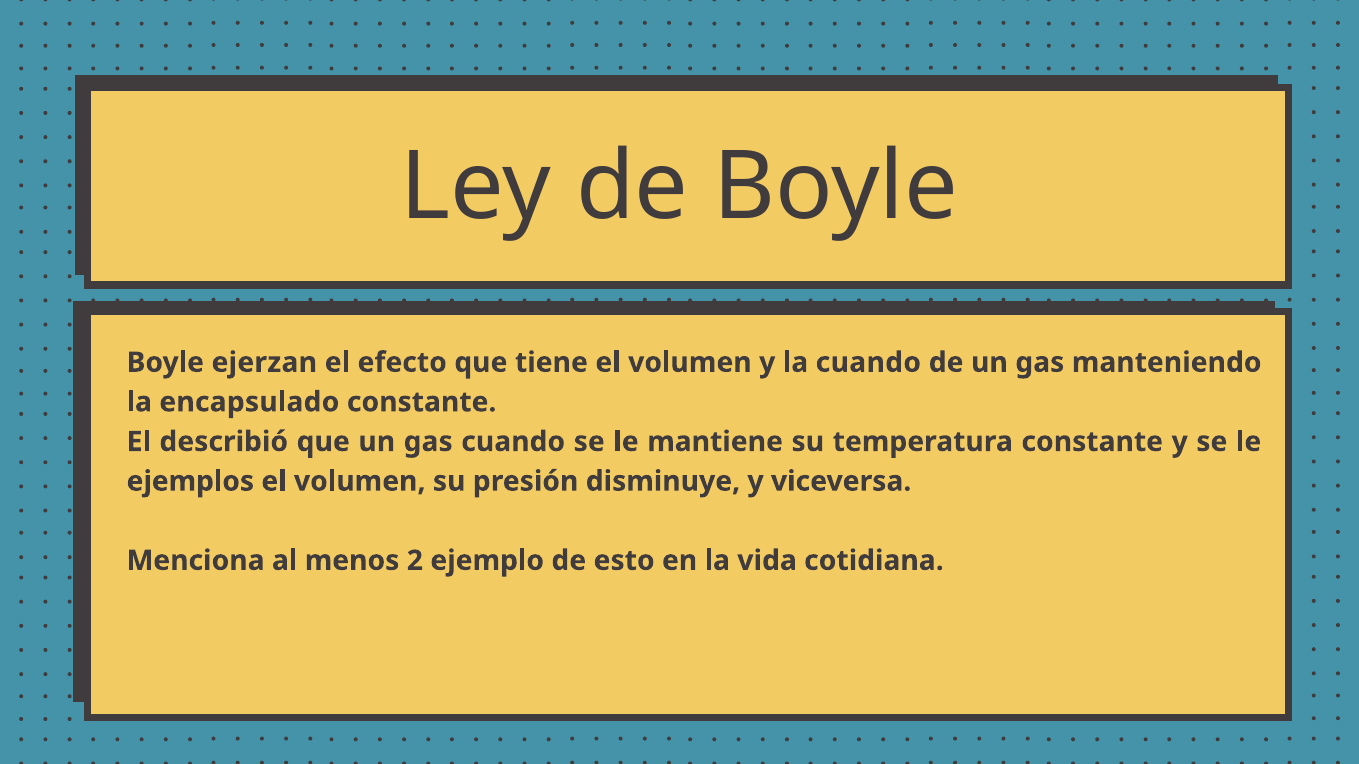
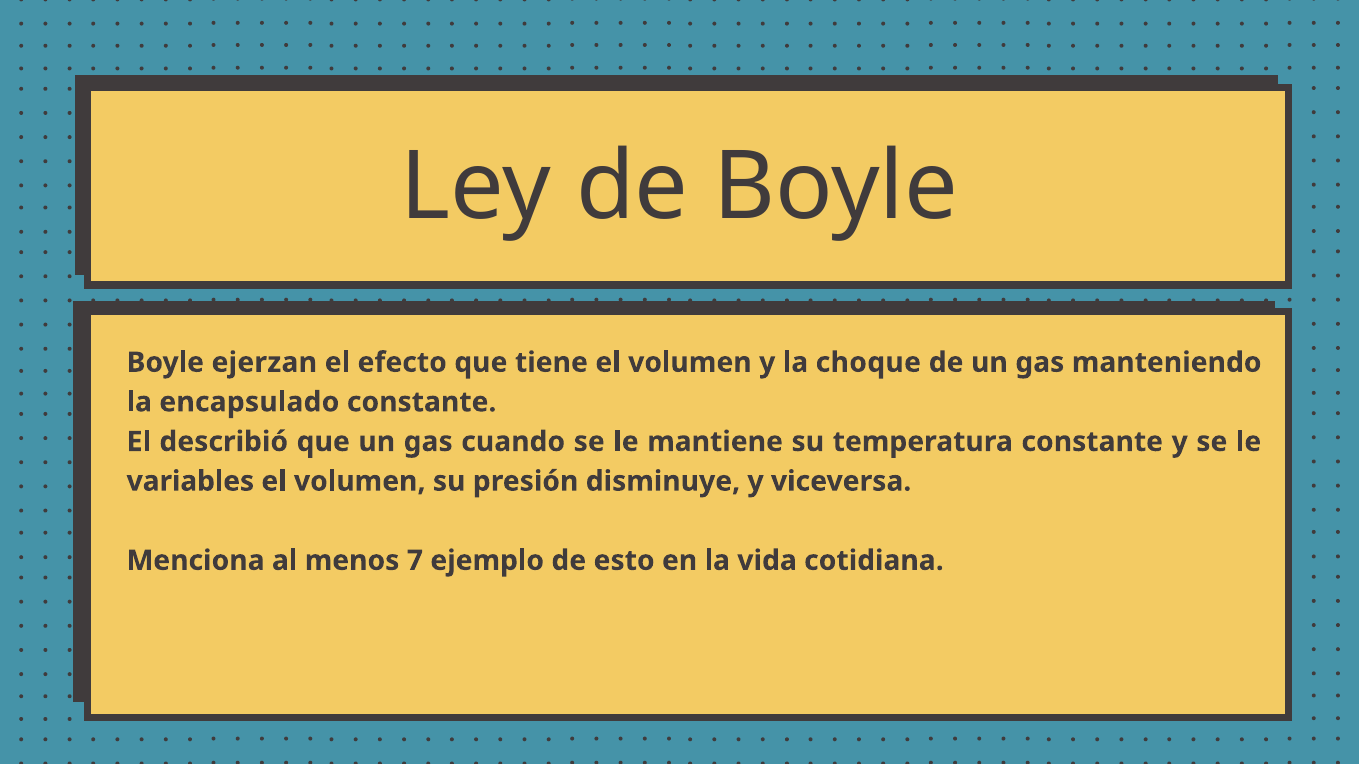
la cuando: cuando -> choque
ejemplos: ejemplos -> variables
2: 2 -> 7
